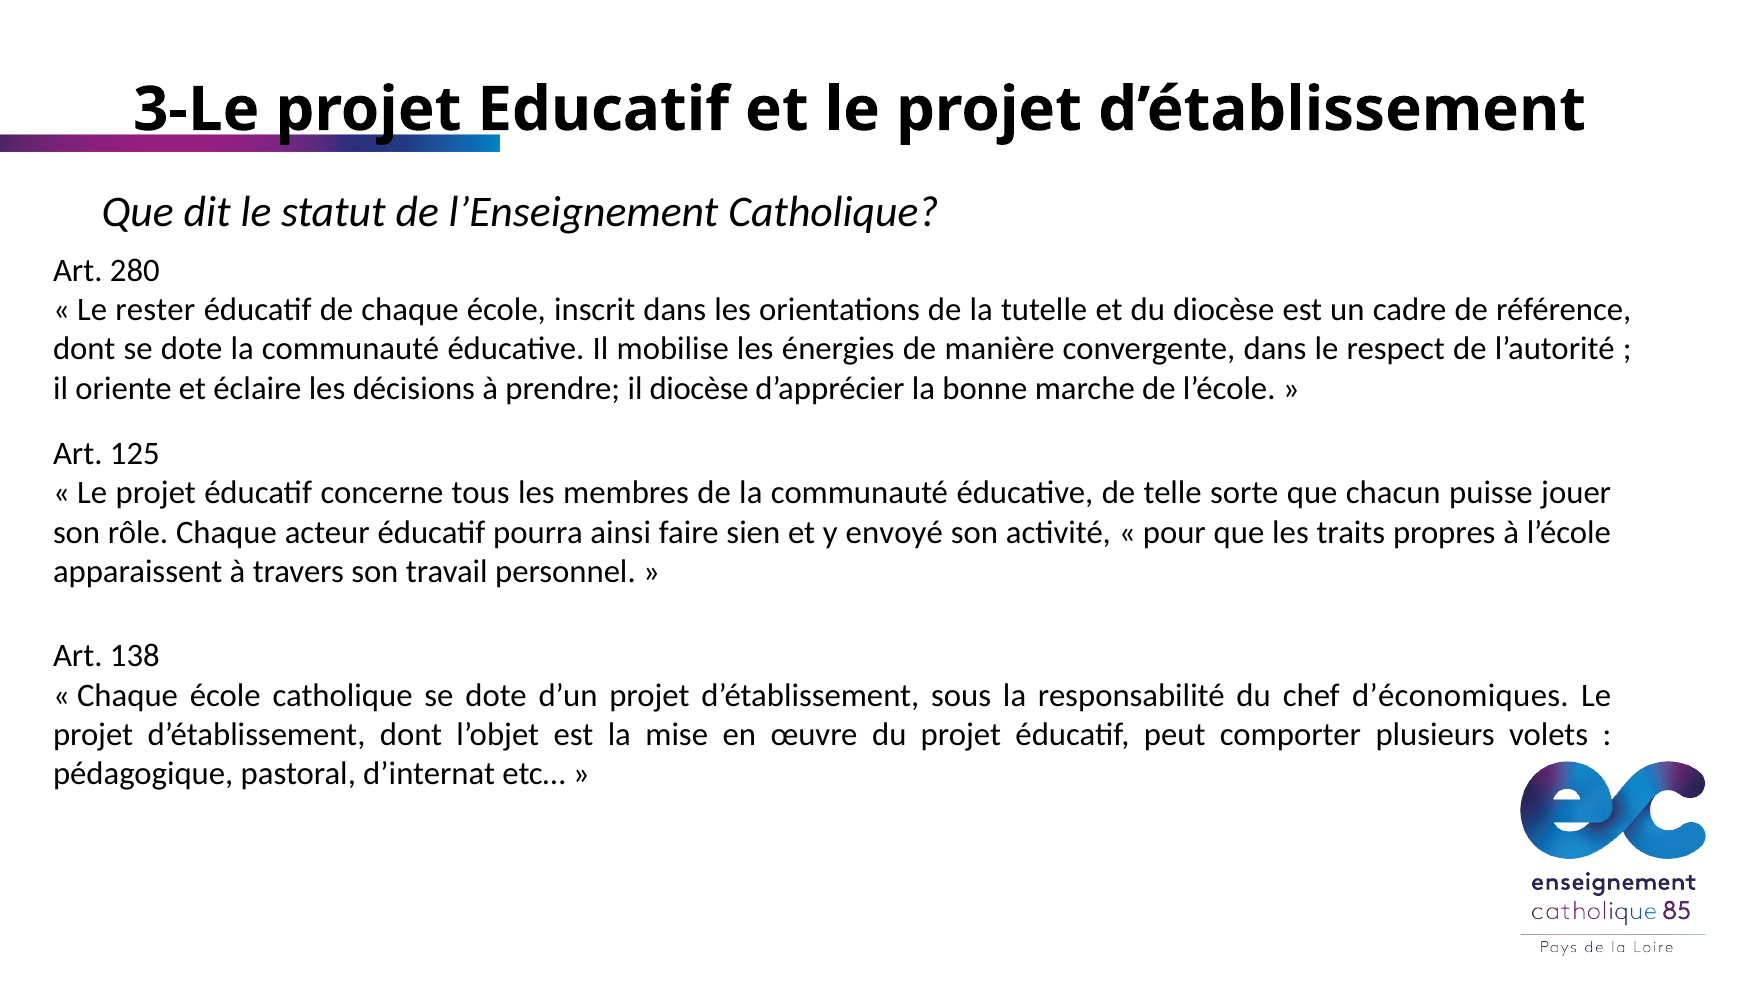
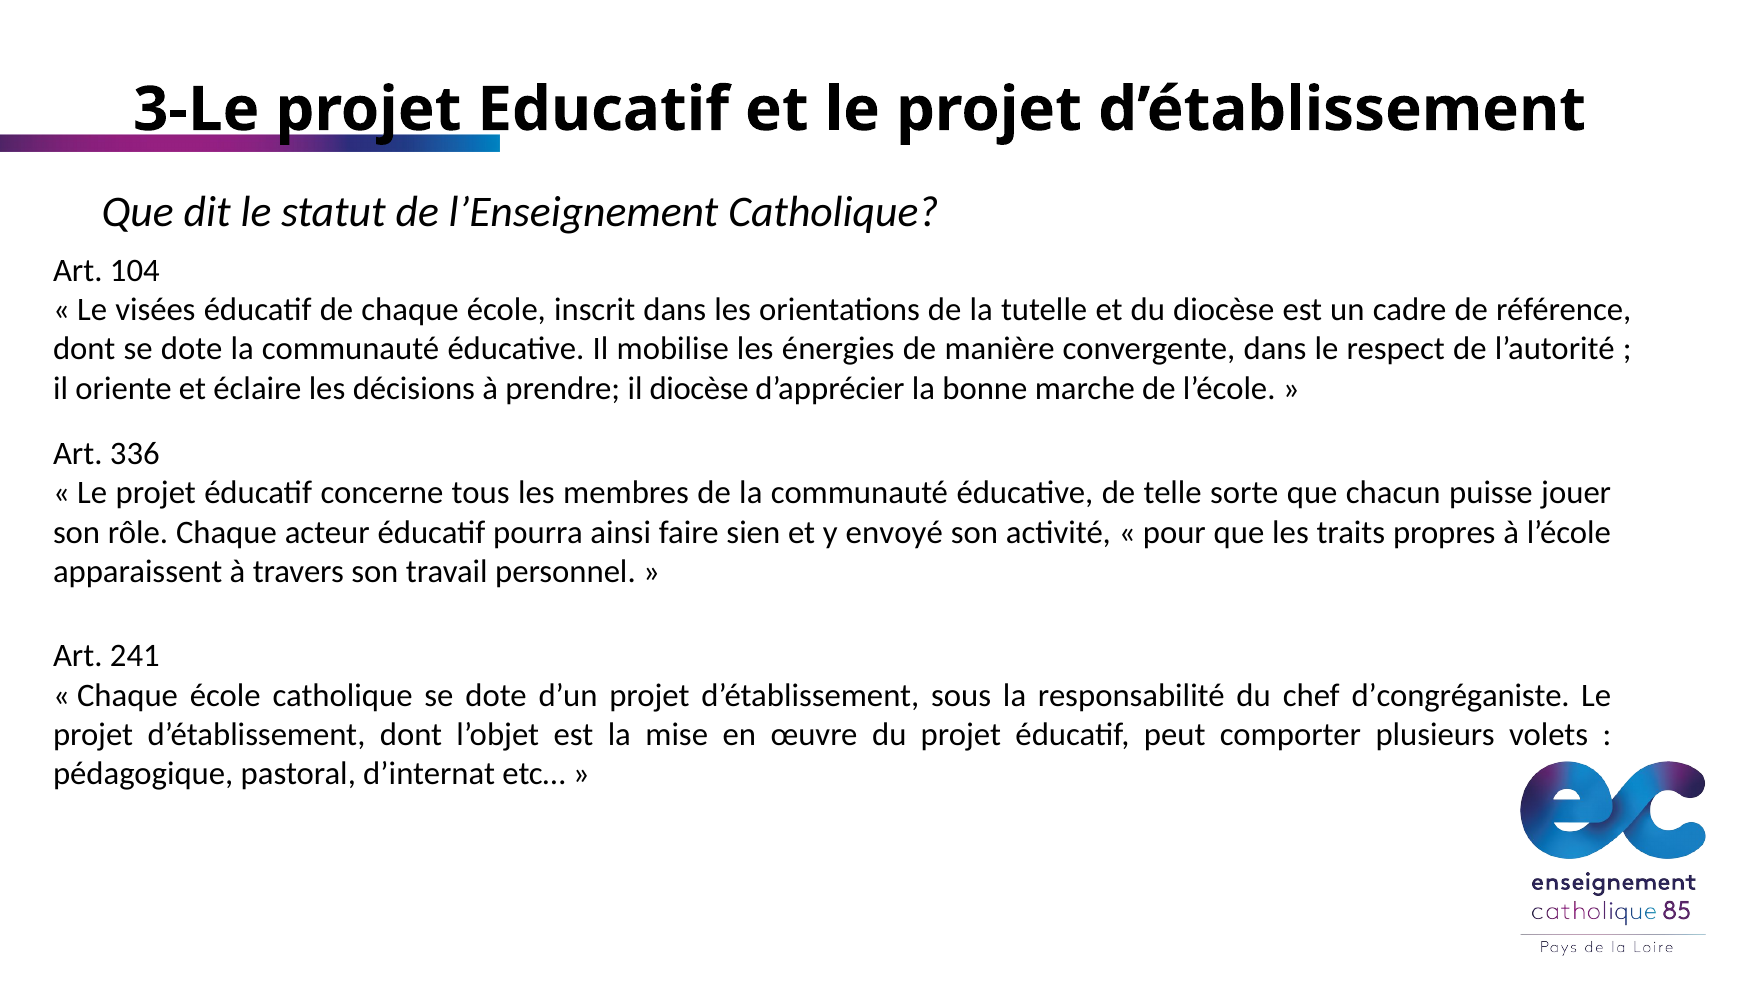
280: 280 -> 104
rester: rester -> visées
125: 125 -> 336
138: 138 -> 241
d’économiques: d’économiques -> d’congréganiste
